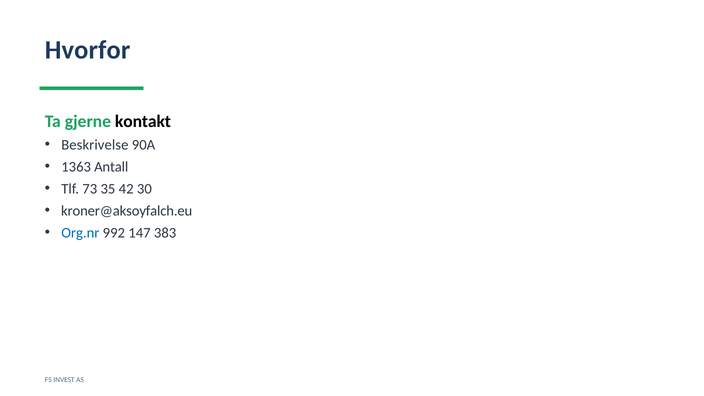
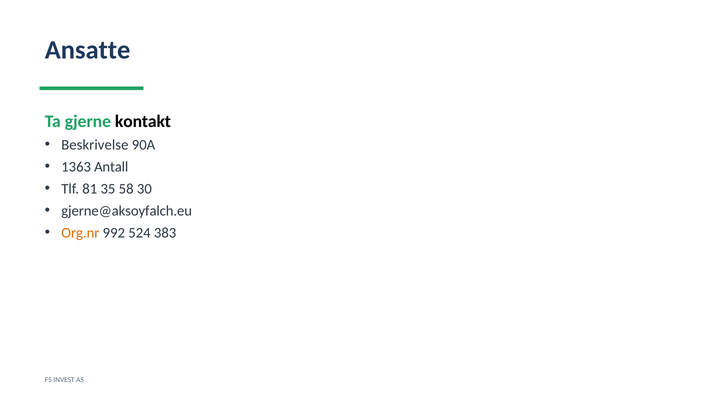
Hvorfor: Hvorfor -> Ansatte
73: 73 -> 81
42: 42 -> 58
kroner@aksoyfalch.eu: kroner@aksoyfalch.eu -> gjerne@aksoyfalch.eu
Org.nr colour: blue -> orange
147: 147 -> 524
